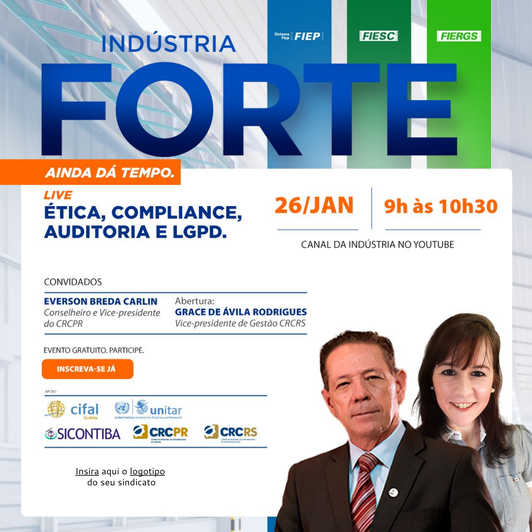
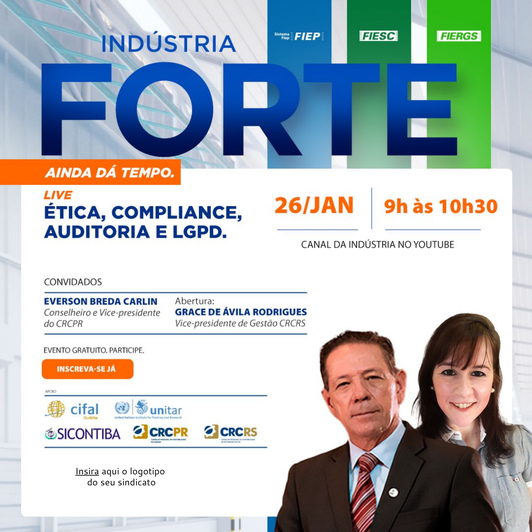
logotipo underline: present -> none
